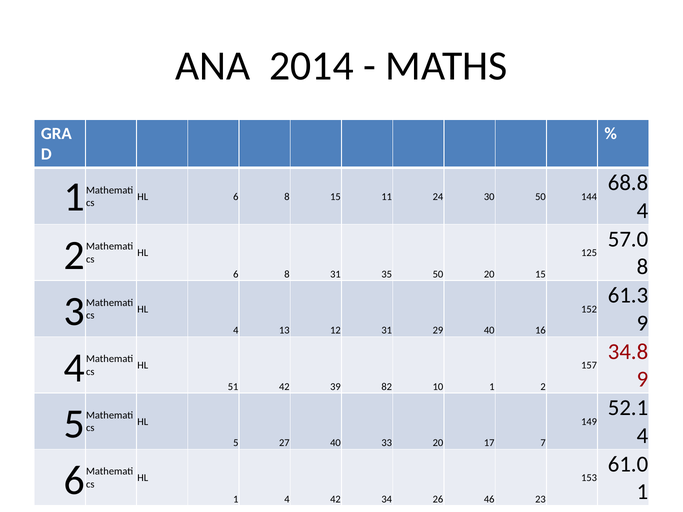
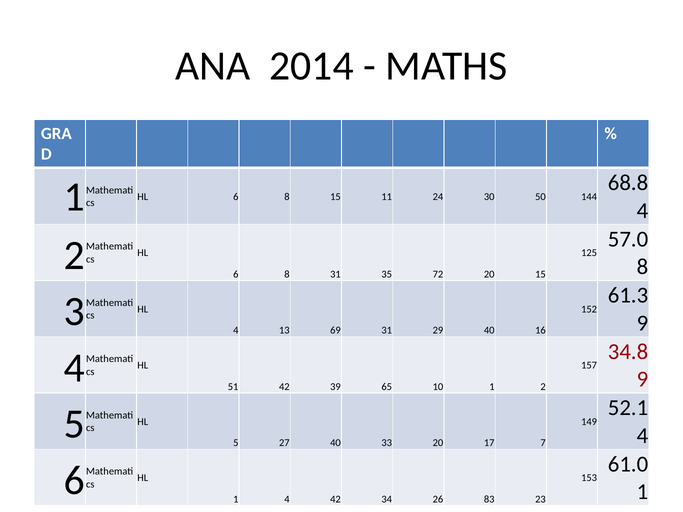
35 50: 50 -> 72
12: 12 -> 69
82: 82 -> 65
46: 46 -> 83
